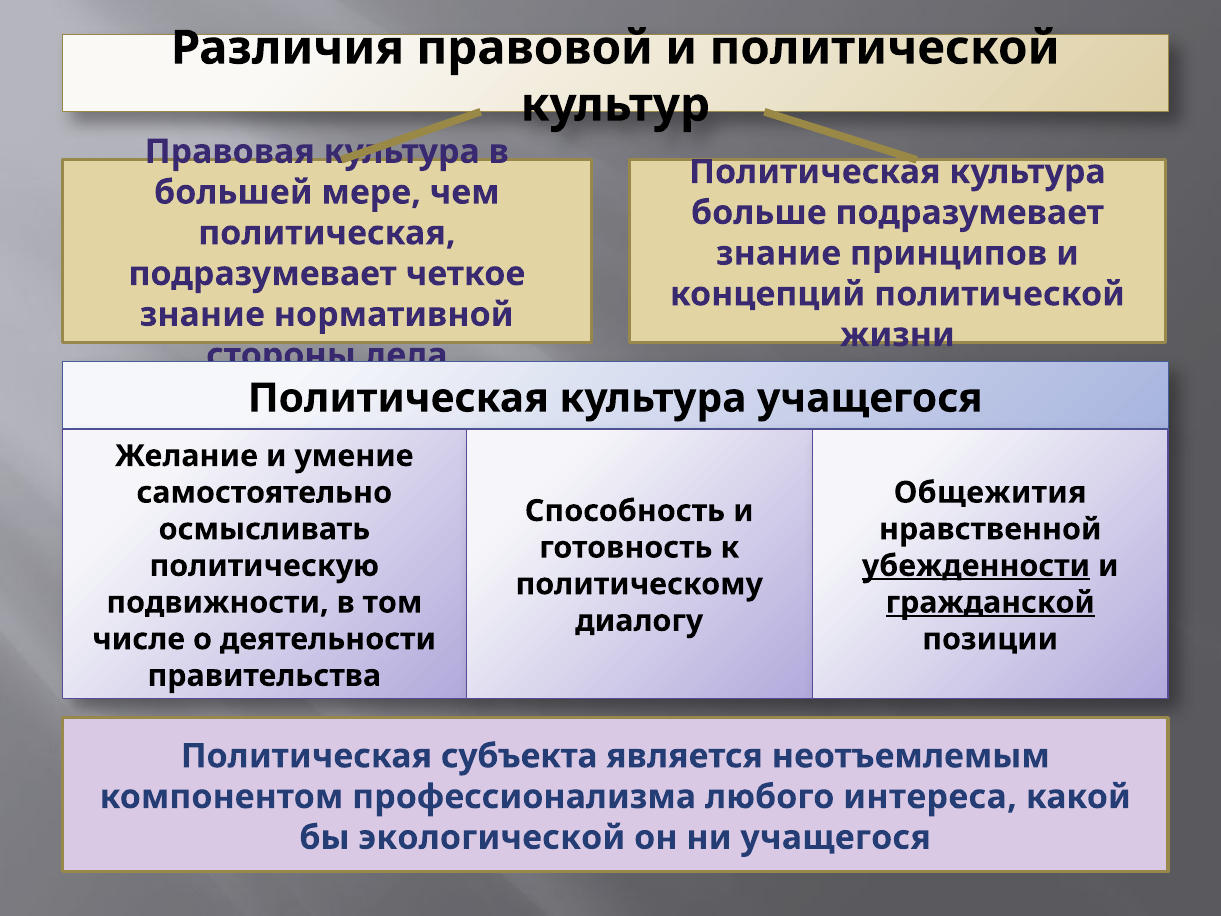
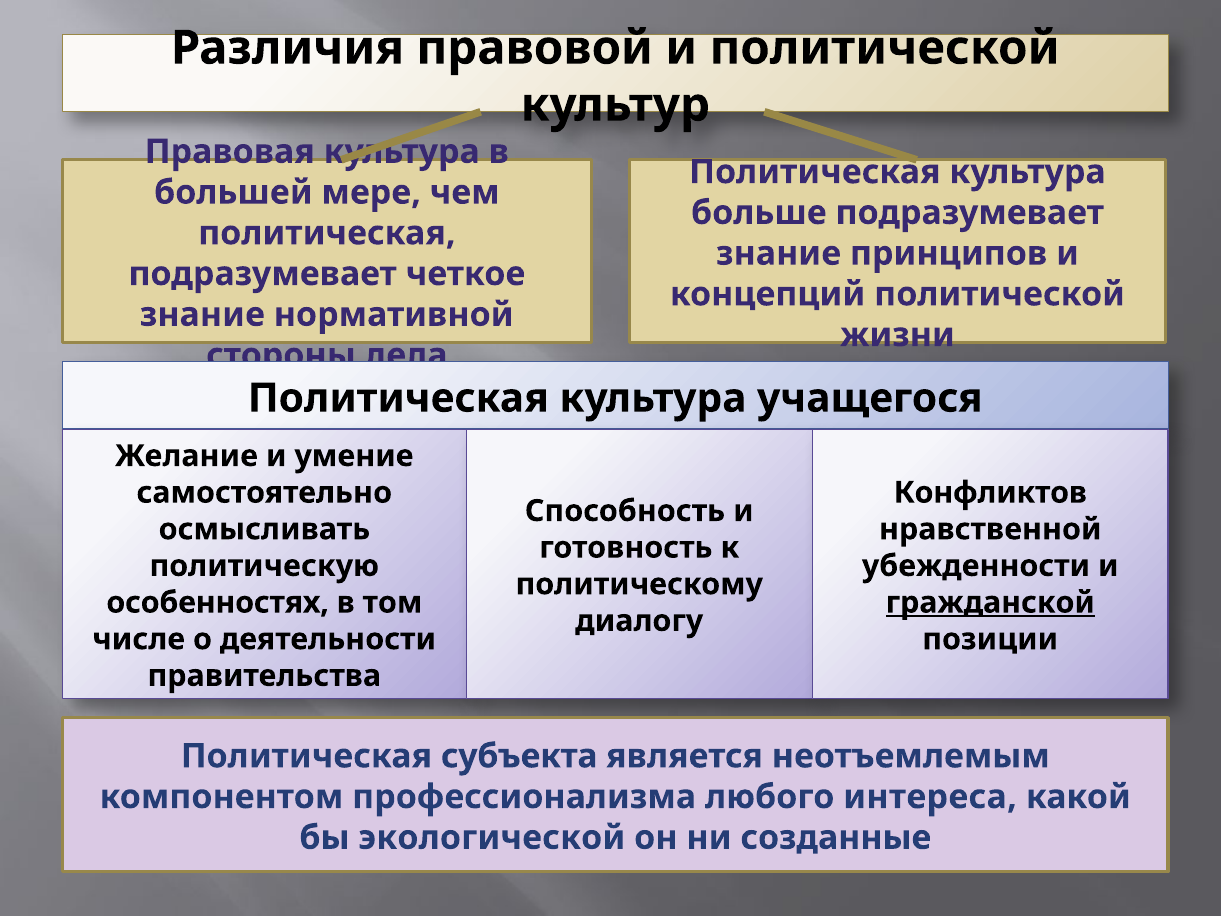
Общежития: Общежития -> Конфликтов
убежденности underline: present -> none
подвижности: подвижности -> особенностях
ни учащегося: учащегося -> созданные
